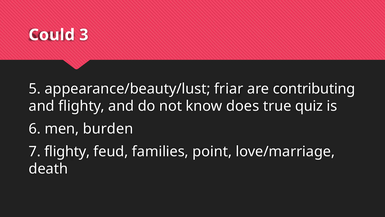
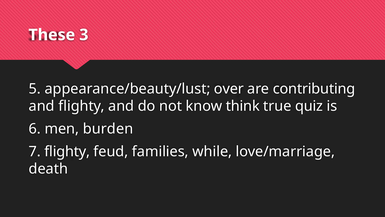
Could: Could -> These
friar: friar -> over
does: does -> think
point: point -> while
